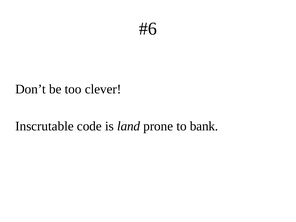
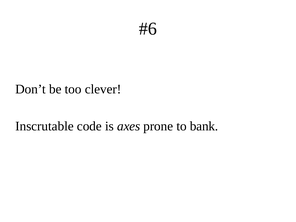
land: land -> axes
